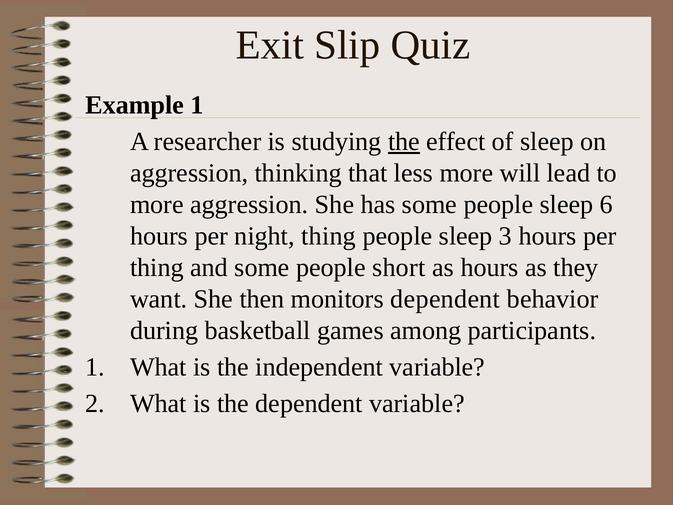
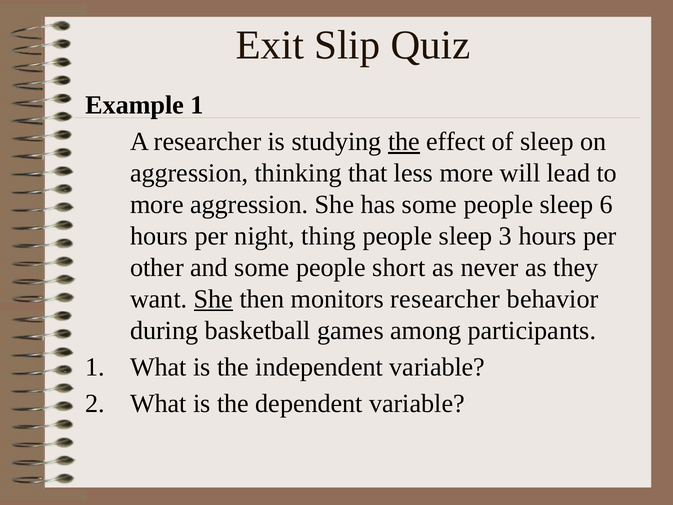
thing at (157, 267): thing -> other
as hours: hours -> never
She at (213, 299) underline: none -> present
monitors dependent: dependent -> researcher
